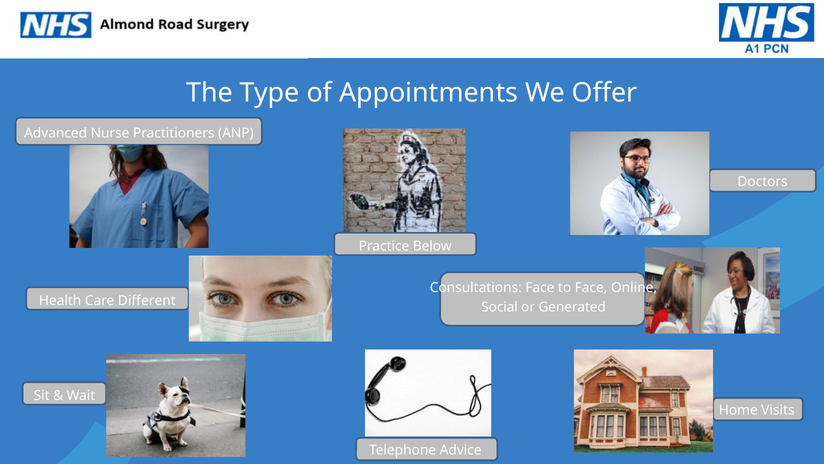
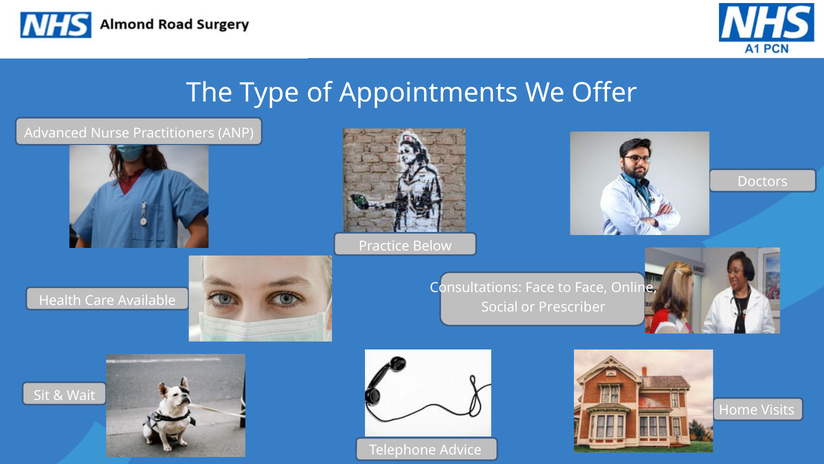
Different: Different -> Available
Generated: Generated -> Prescriber
